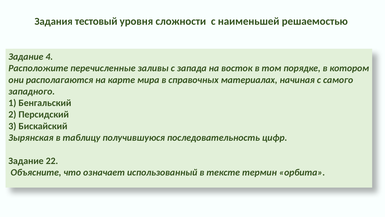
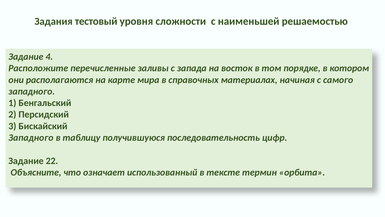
Зырянская at (31, 137): Зырянская -> Западного
